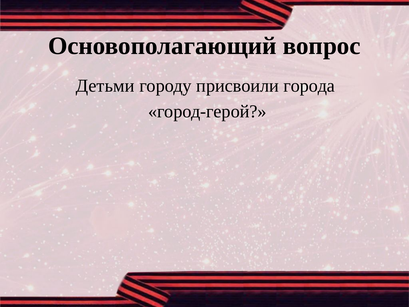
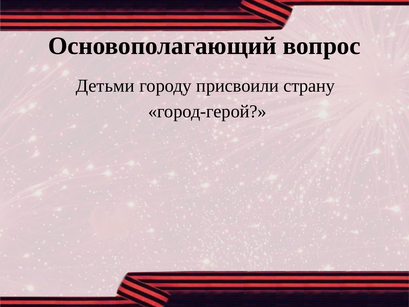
города: города -> страну
